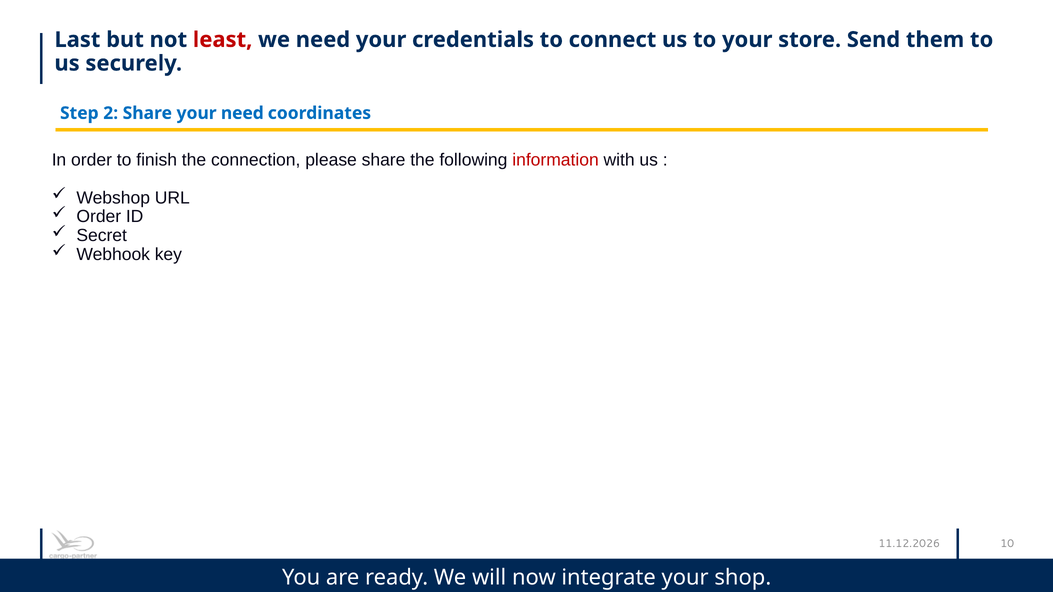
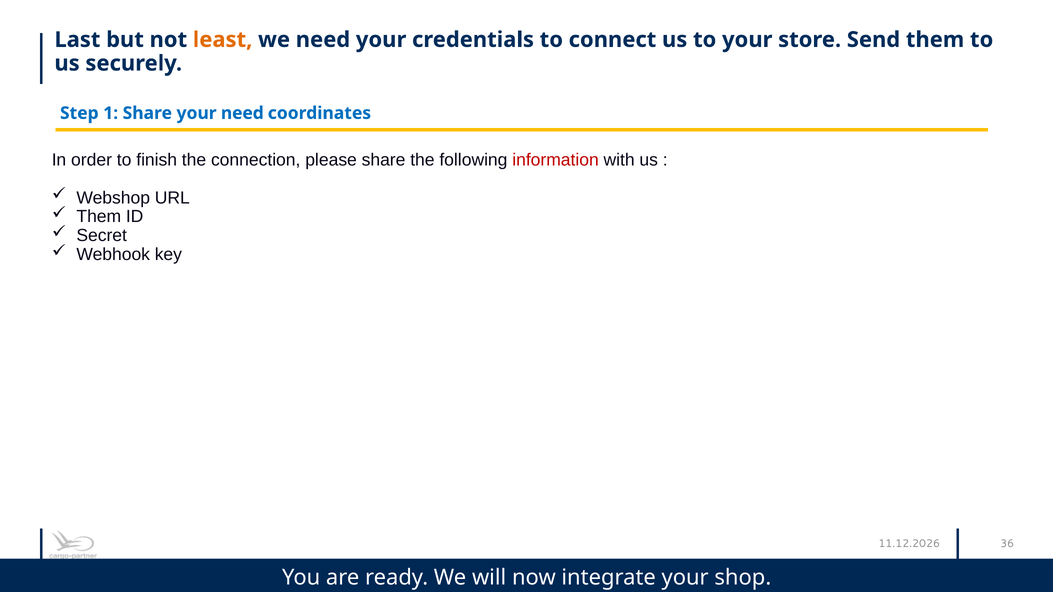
least colour: red -> orange
2: 2 -> 1
Order at (99, 217): Order -> Them
10: 10 -> 36
